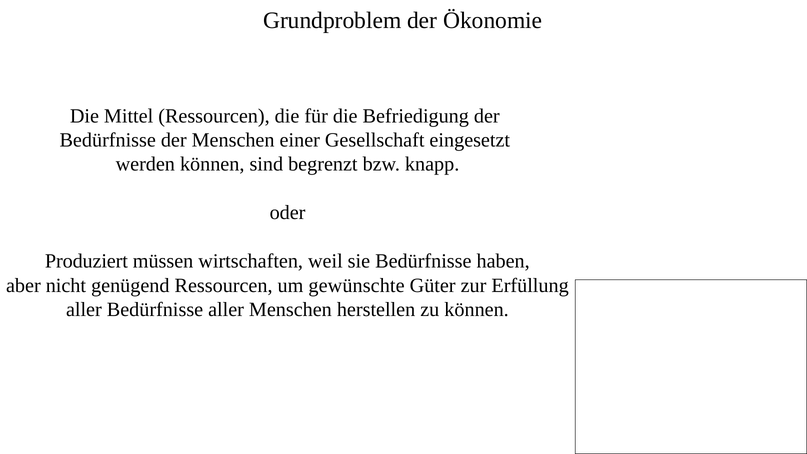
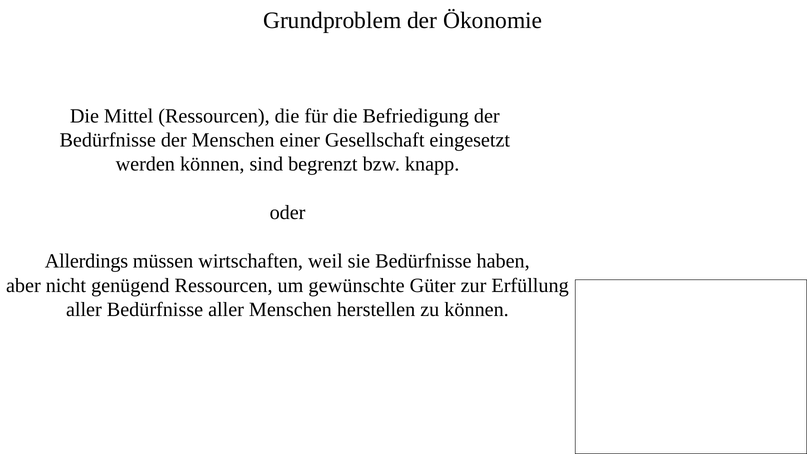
Produziert: Produziert -> Allerdings
